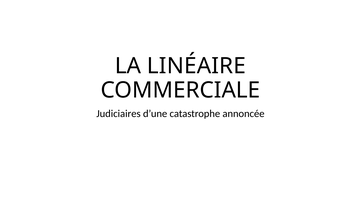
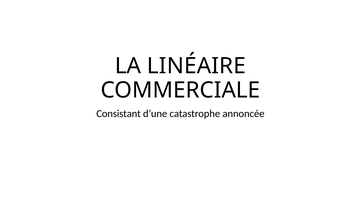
Judiciaires: Judiciaires -> Consistant
